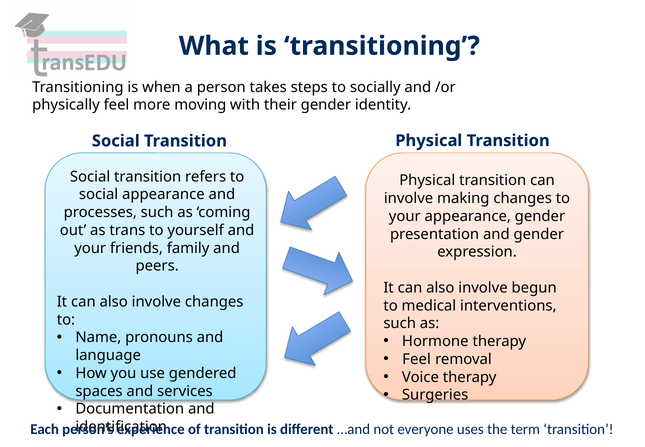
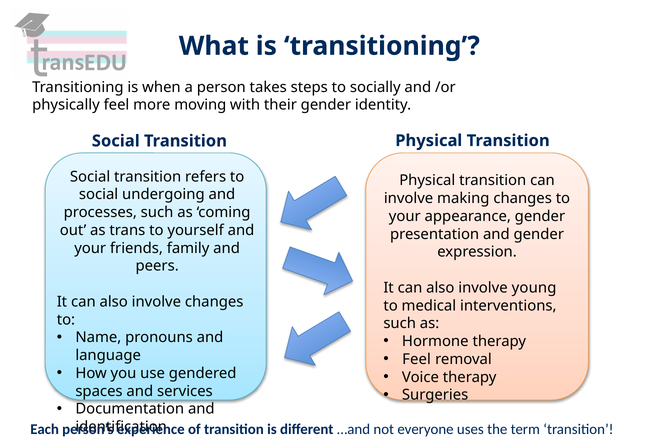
social appearance: appearance -> undergoing
begun: begun -> young
